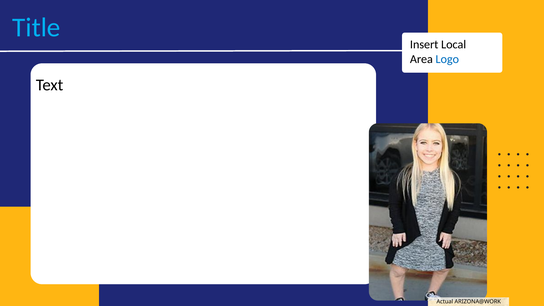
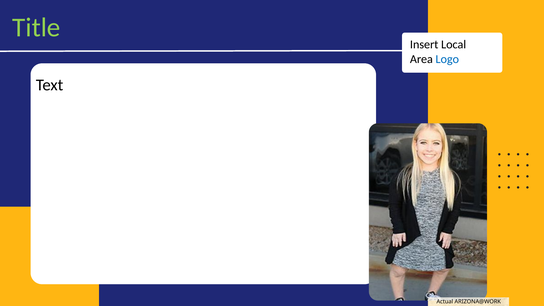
Title colour: light blue -> light green
